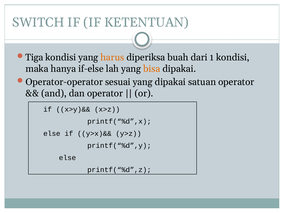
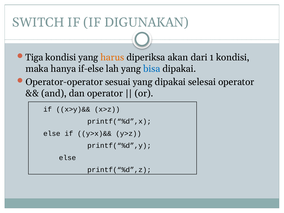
KETENTUAN: KETENTUAN -> DIGUNAKAN
buah: buah -> akan
bisa colour: orange -> blue
satuan: satuan -> selesai
